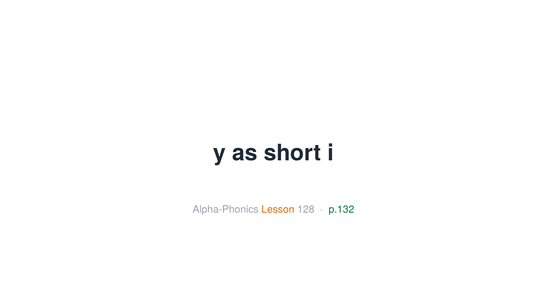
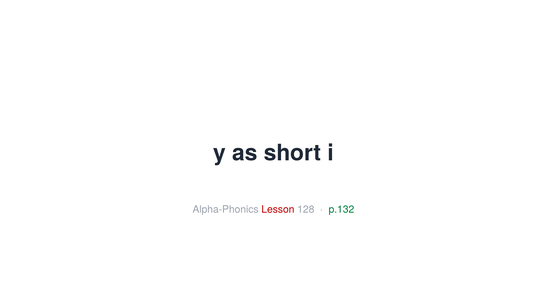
Lesson colour: orange -> red
